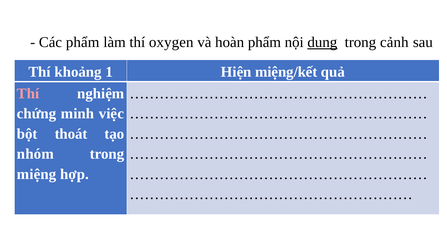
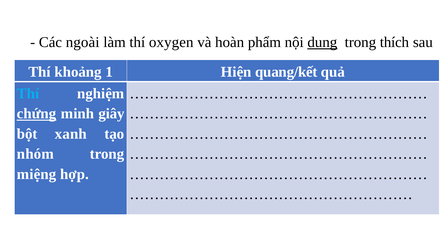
Các phẩm: phẩm -> ngoài
cảnh: cảnh -> thích
miệng/kết: miệng/kết -> quang/kết
Thí at (28, 94) colour: pink -> light blue
chứng underline: none -> present
việc: việc -> giây
thoát: thoát -> xanh
